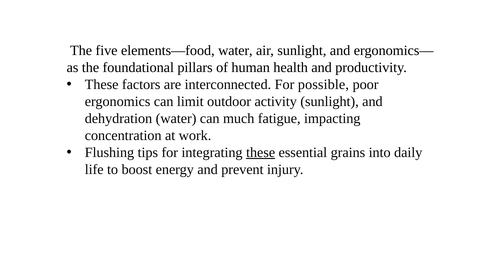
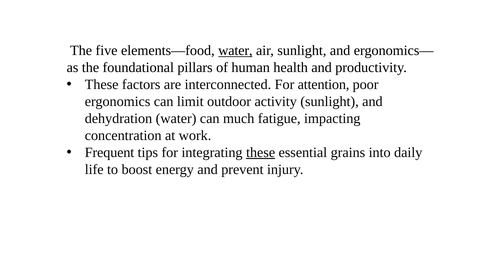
water at (235, 50) underline: none -> present
possible: possible -> attention
Flushing: Flushing -> Frequent
